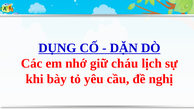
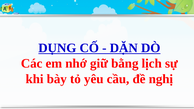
cháu: cháu -> bằng
